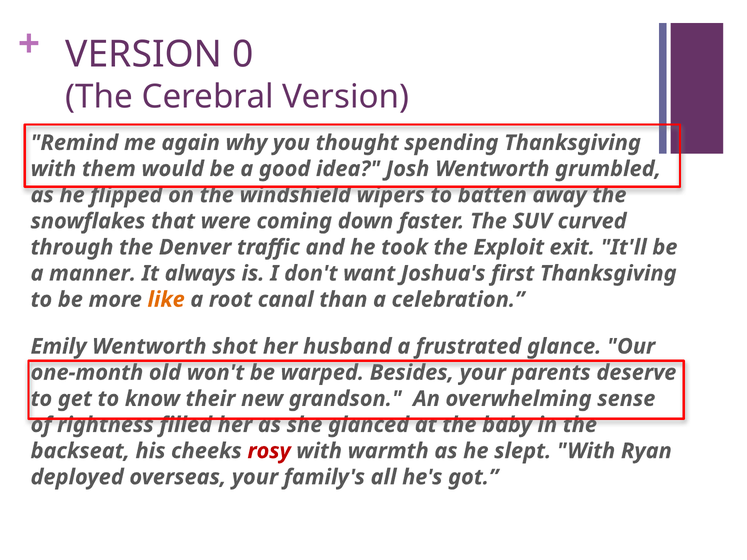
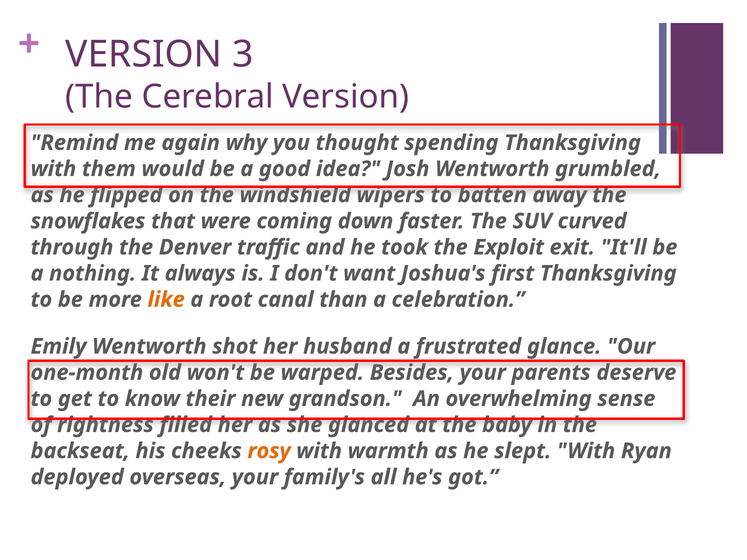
0: 0 -> 3
manner: manner -> nothing
rosy colour: red -> orange
